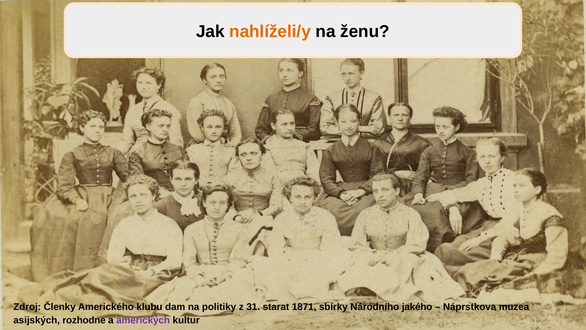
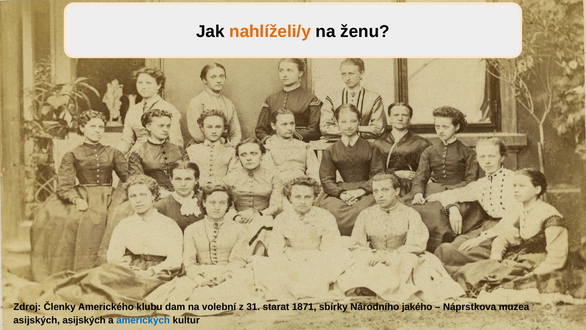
politiky: politiky -> volební
asijských rozhodne: rozhodne -> asijských
amerických colour: purple -> blue
